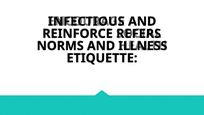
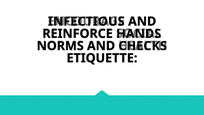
REFERS: REFERS -> HANDS
ILLNESS: ILLNESS -> CHECKS
